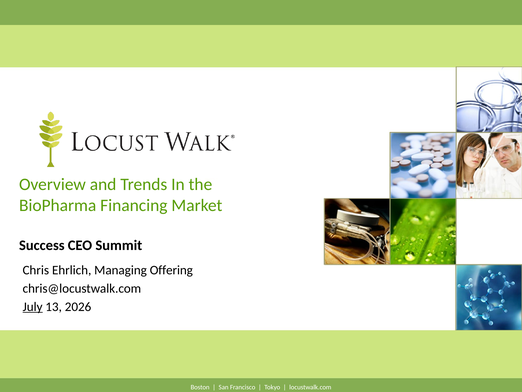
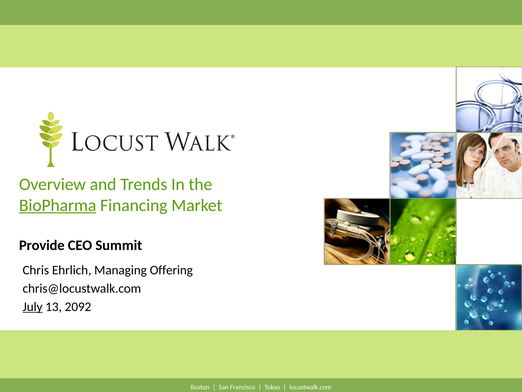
BioPharma underline: none -> present
Success: Success -> Provide
2026: 2026 -> 2092
